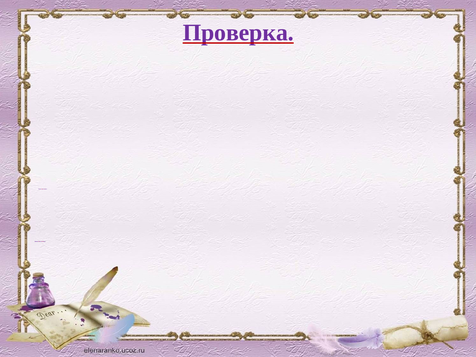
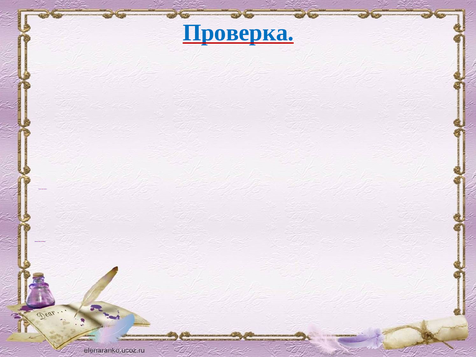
Проверка colour: purple -> blue
